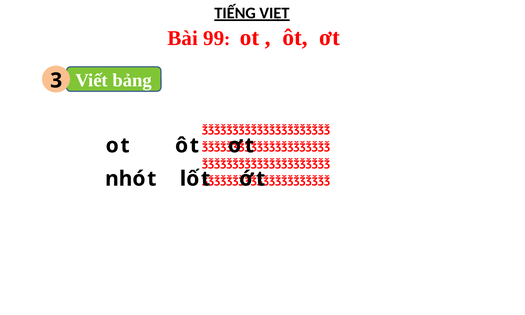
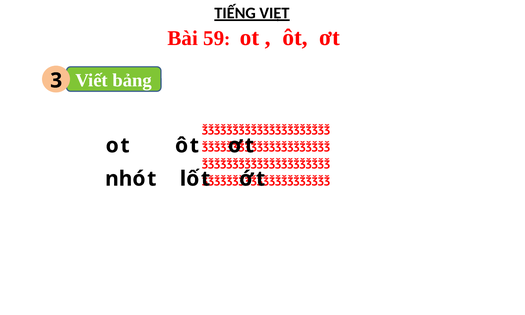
99: 99 -> 59
